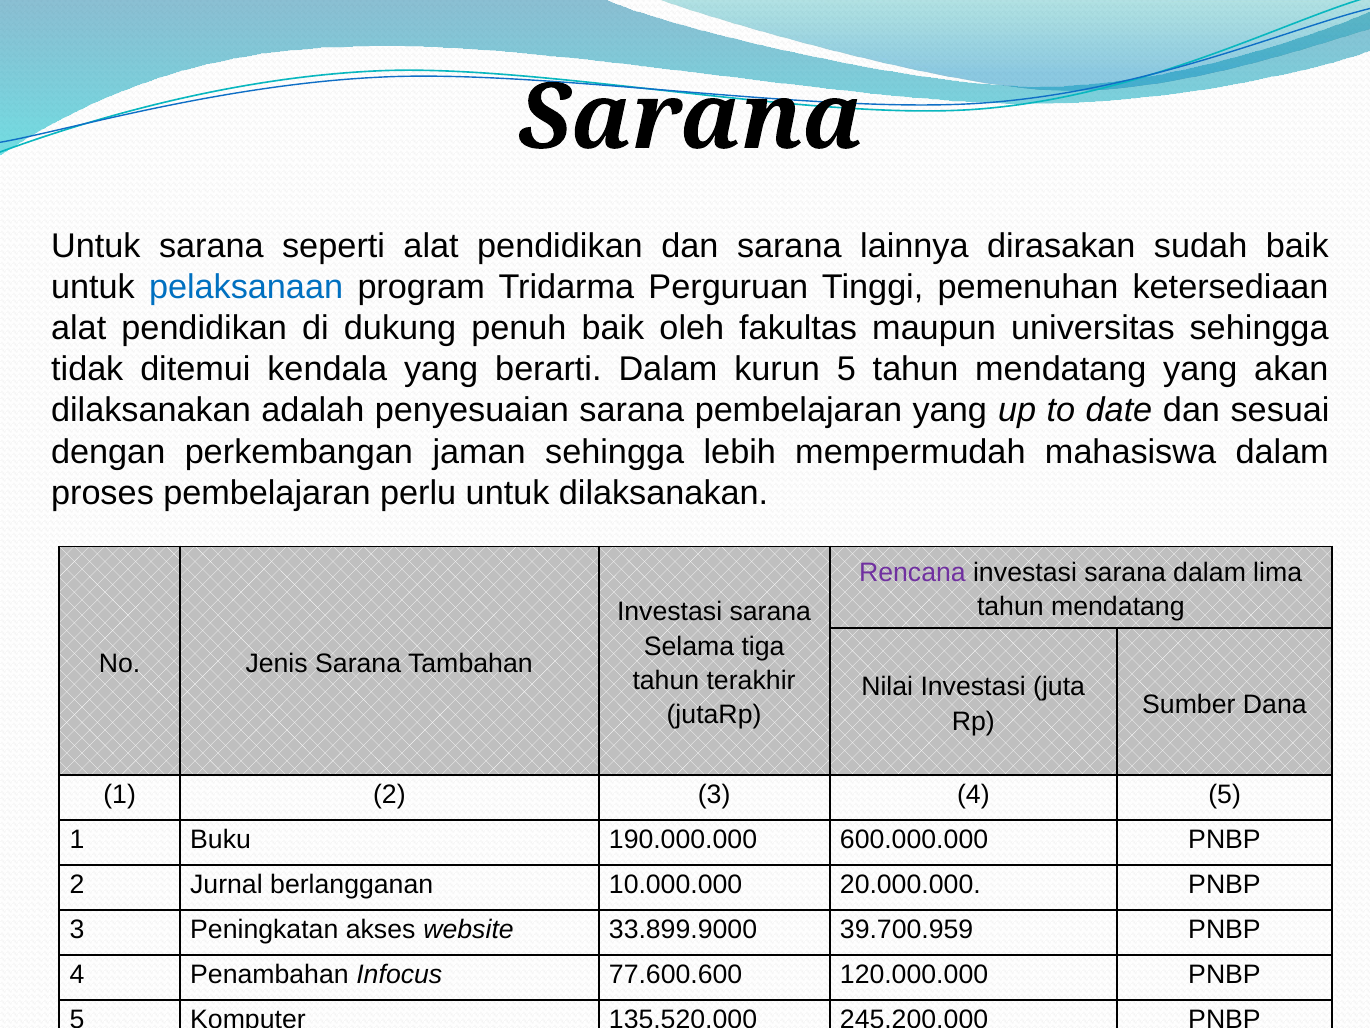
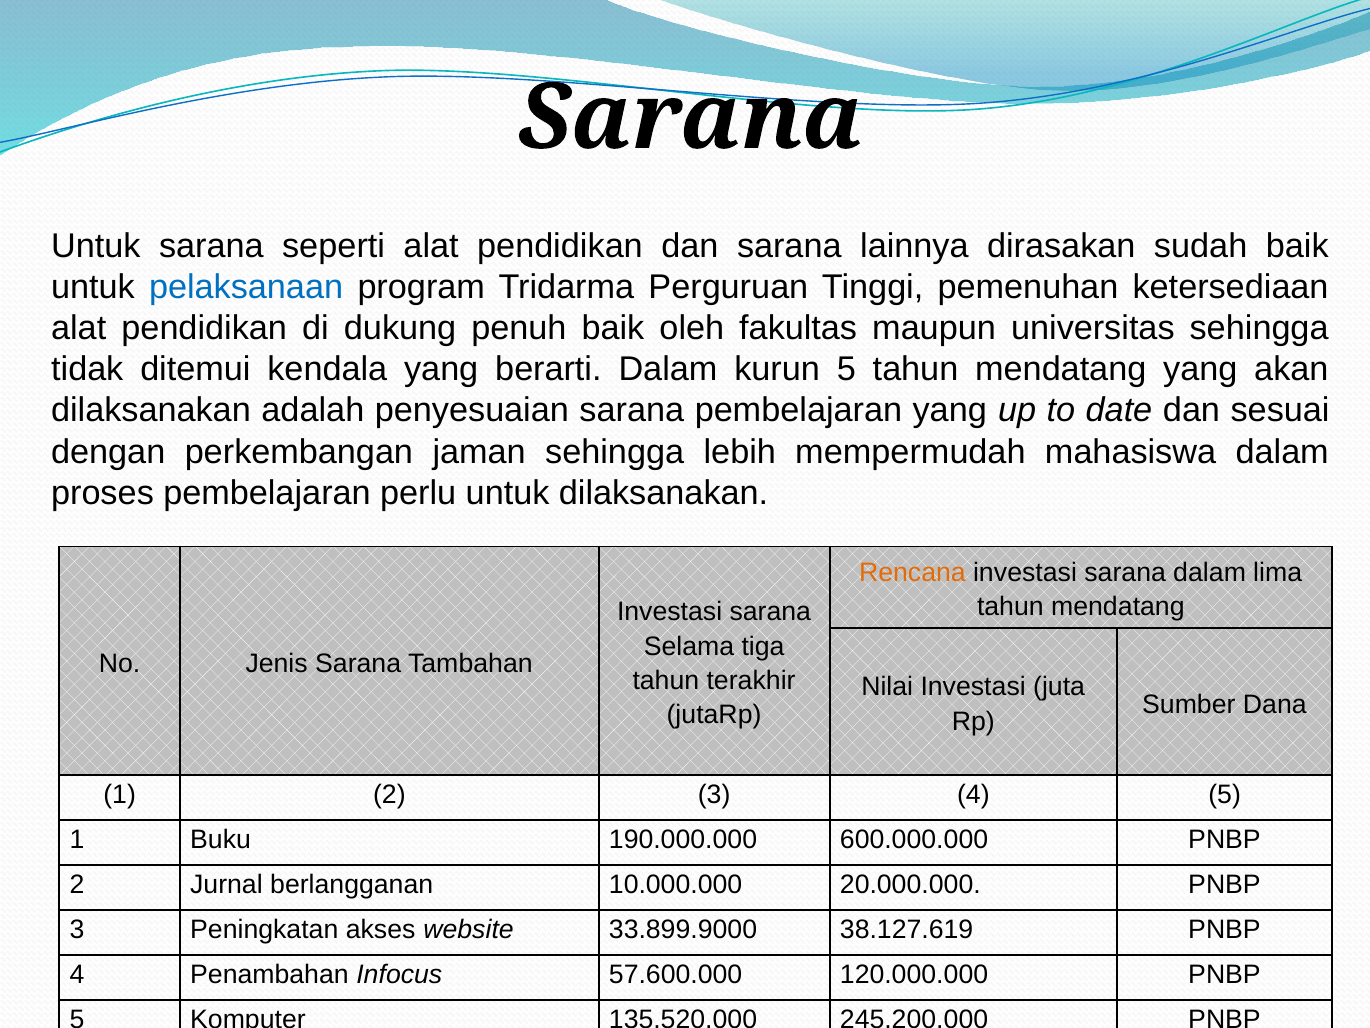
Rencana colour: purple -> orange
39.700.959: 39.700.959 -> 38.127.619
77.600.600: 77.600.600 -> 57.600.000
